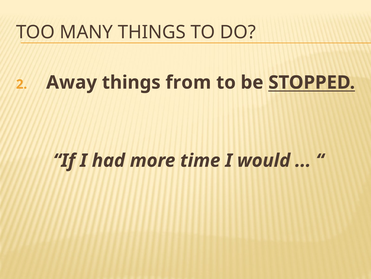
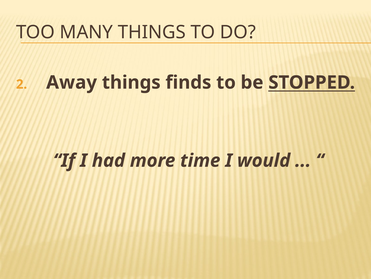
from: from -> finds
